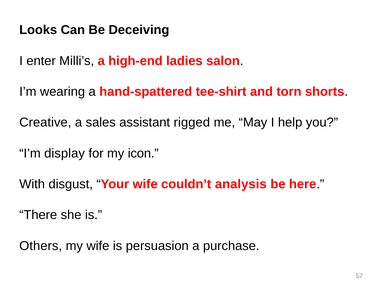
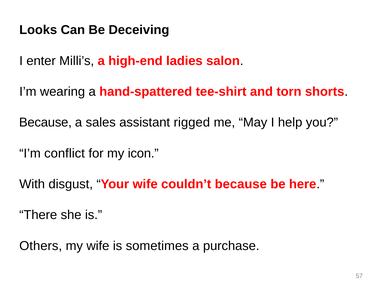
Creative at (45, 123): Creative -> Because
display: display -> conflict
couldn’t analysis: analysis -> because
persuasion: persuasion -> sometimes
